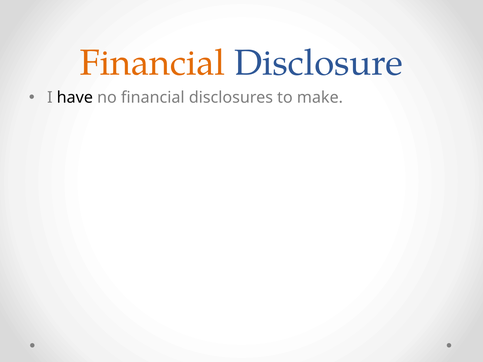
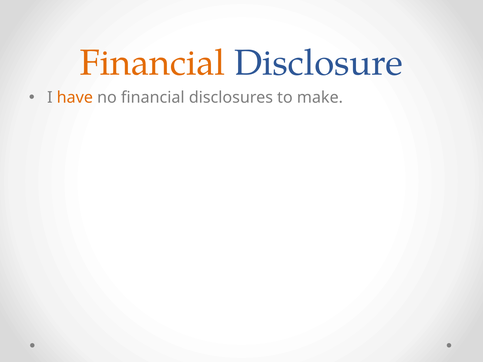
have colour: black -> orange
